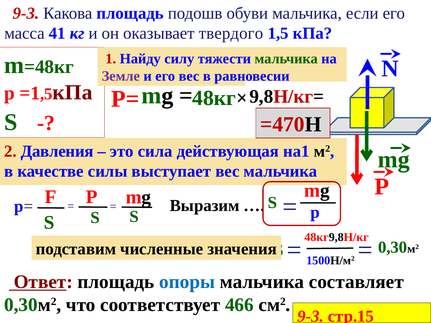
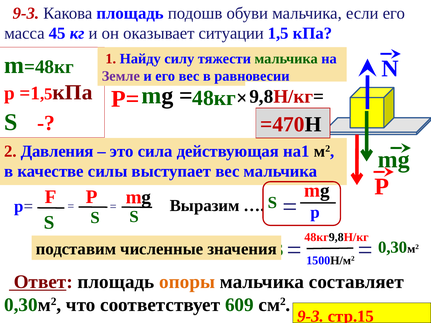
41: 41 -> 45
твердого: твердого -> ситуации
опоры colour: blue -> orange
466: 466 -> 609
